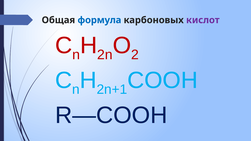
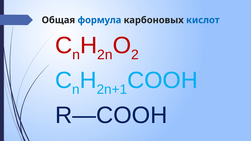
кислот colour: purple -> blue
